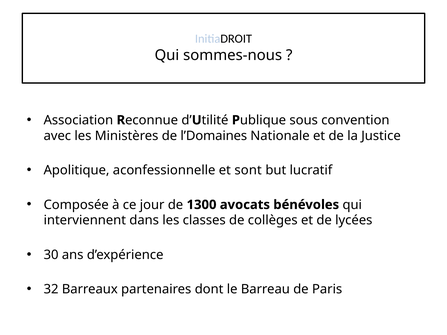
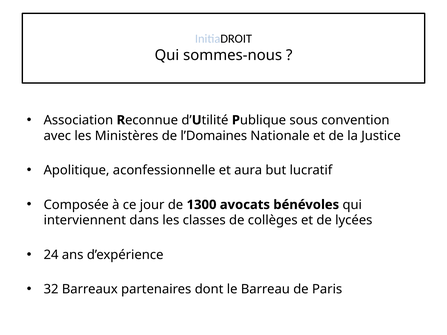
sont: sont -> aura
30: 30 -> 24
